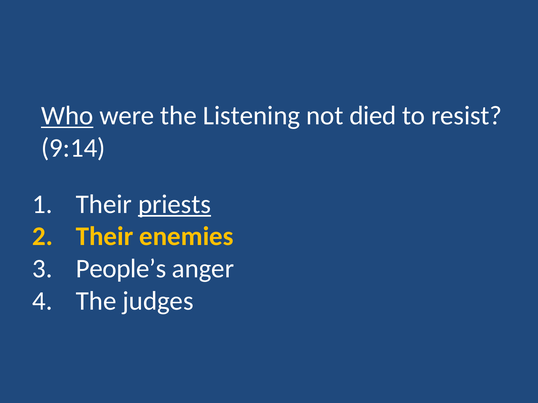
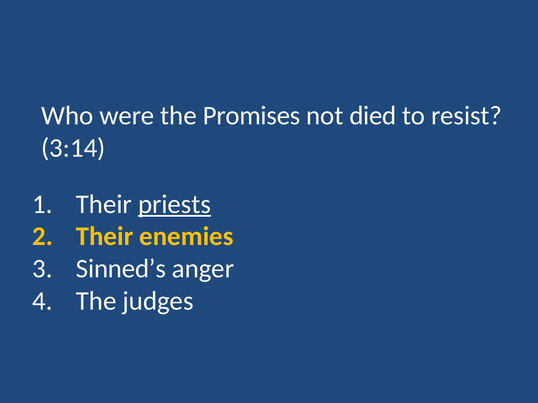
Who underline: present -> none
Listening: Listening -> Promises
9:14: 9:14 -> 3:14
People’s: People’s -> Sinned’s
